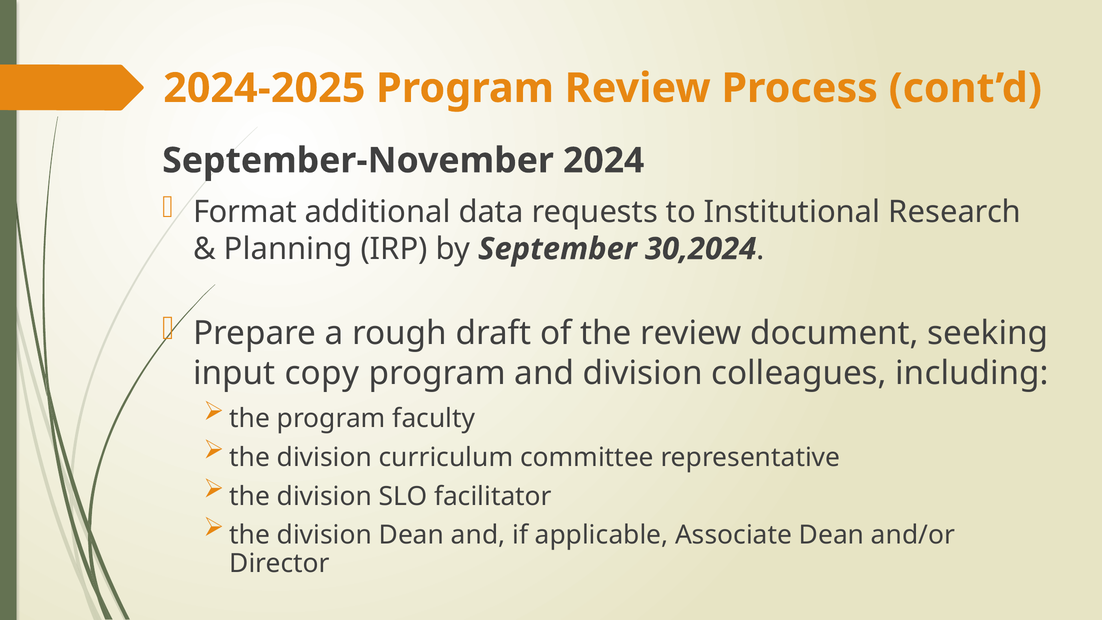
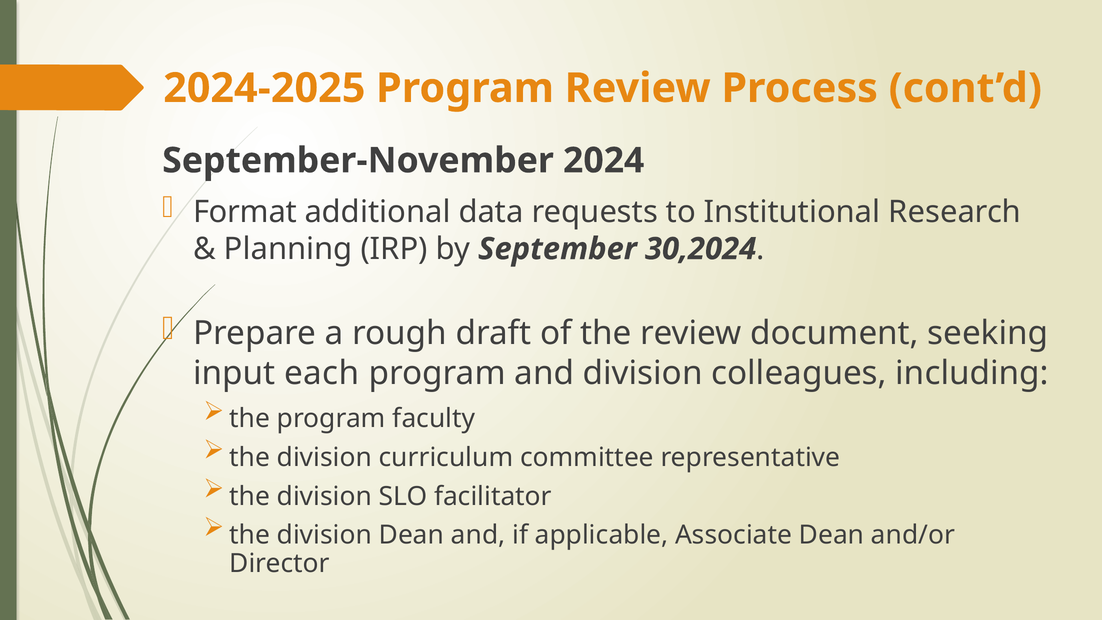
copy: copy -> each
